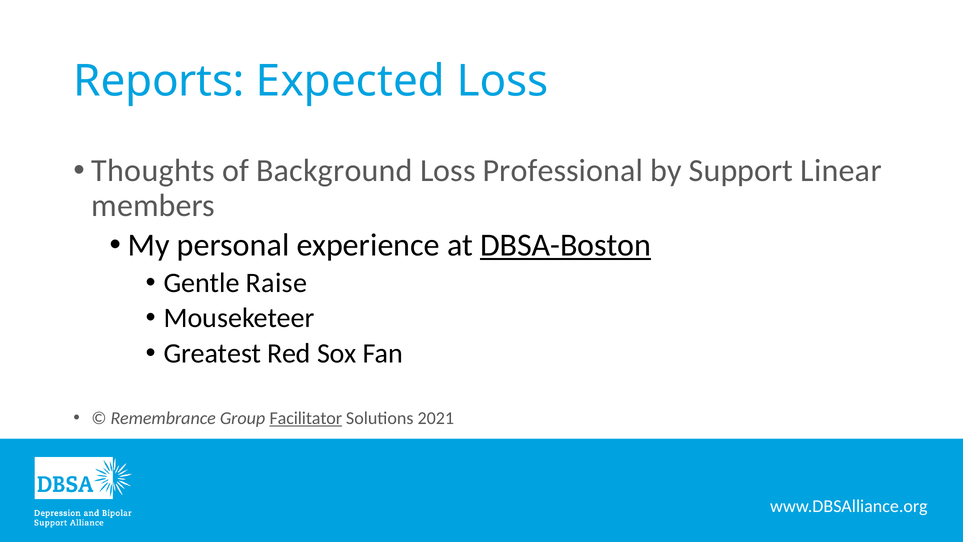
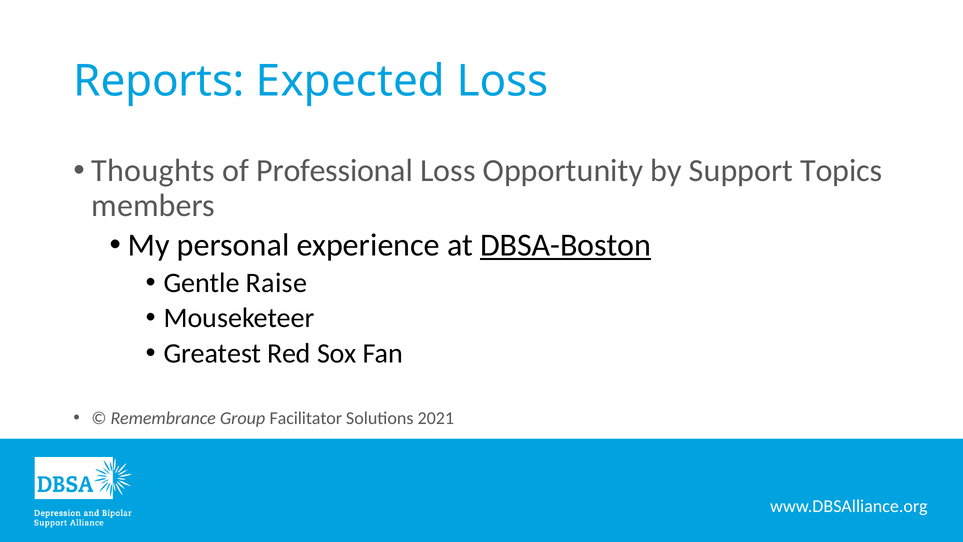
Background: Background -> Professional
Professional: Professional -> Opportunity
Linear: Linear -> Topics
Facilitator underline: present -> none
